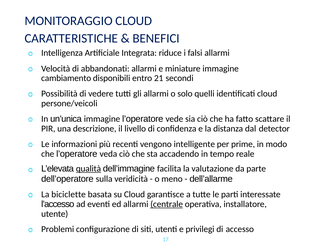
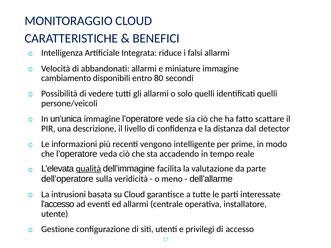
21: 21 -> 80
identificati cloud: cloud -> quelli
biciclette: biciclette -> intrusioni
centrale underline: present -> none
Problemi: Problemi -> Gestione
